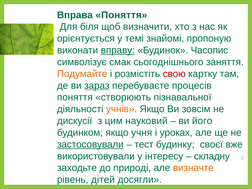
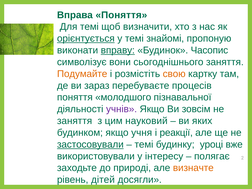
Для біля: біля -> темі
орієнтується underline: none -> present
смак: смак -> вони
свою colour: red -> orange
зараз underline: present -> none
створюють: створюють -> молодшого
учнів colour: orange -> purple
дискусії at (75, 121): дискусії -> заняття
його: його -> яких
уроках: уроках -> реакції
тест at (144, 144): тест -> темі
своєї: своєї -> уроці
складну: складну -> полягає
